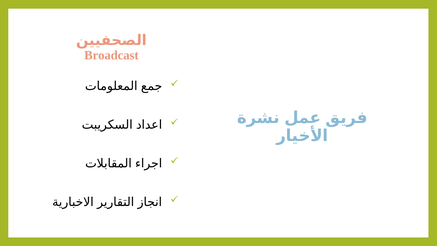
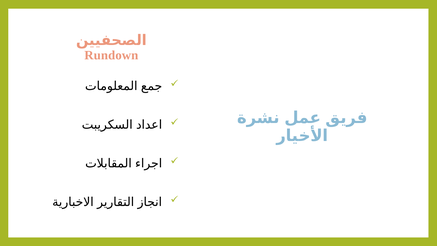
Broadcast: Broadcast -> Rundown
